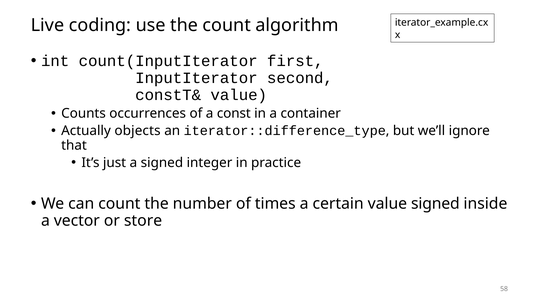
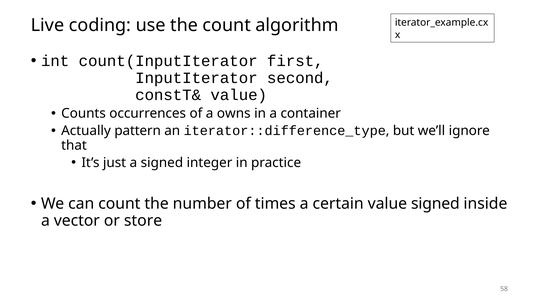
const: const -> owns
objects: objects -> pattern
